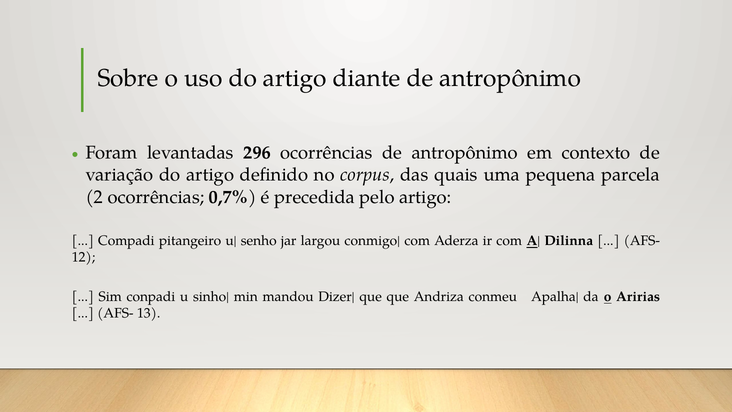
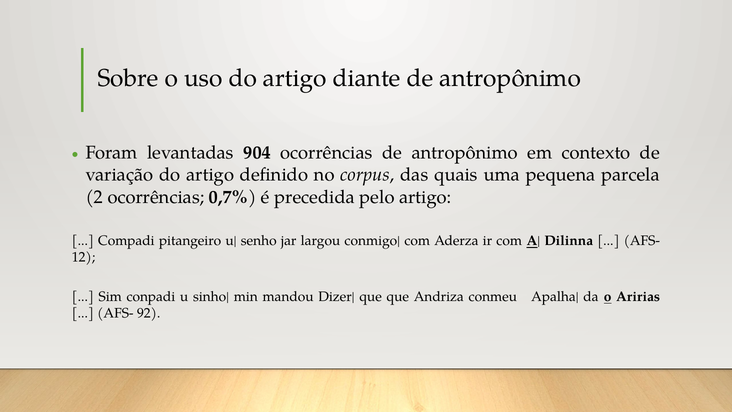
296: 296 -> 904
13: 13 -> 92
